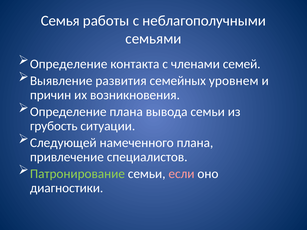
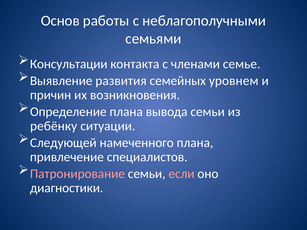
Семья: Семья -> Основ
Определение at (69, 64): Определение -> Консультации
семей: семей -> семье
грубость: грубость -> ребёнку
Патронирование colour: light green -> pink
